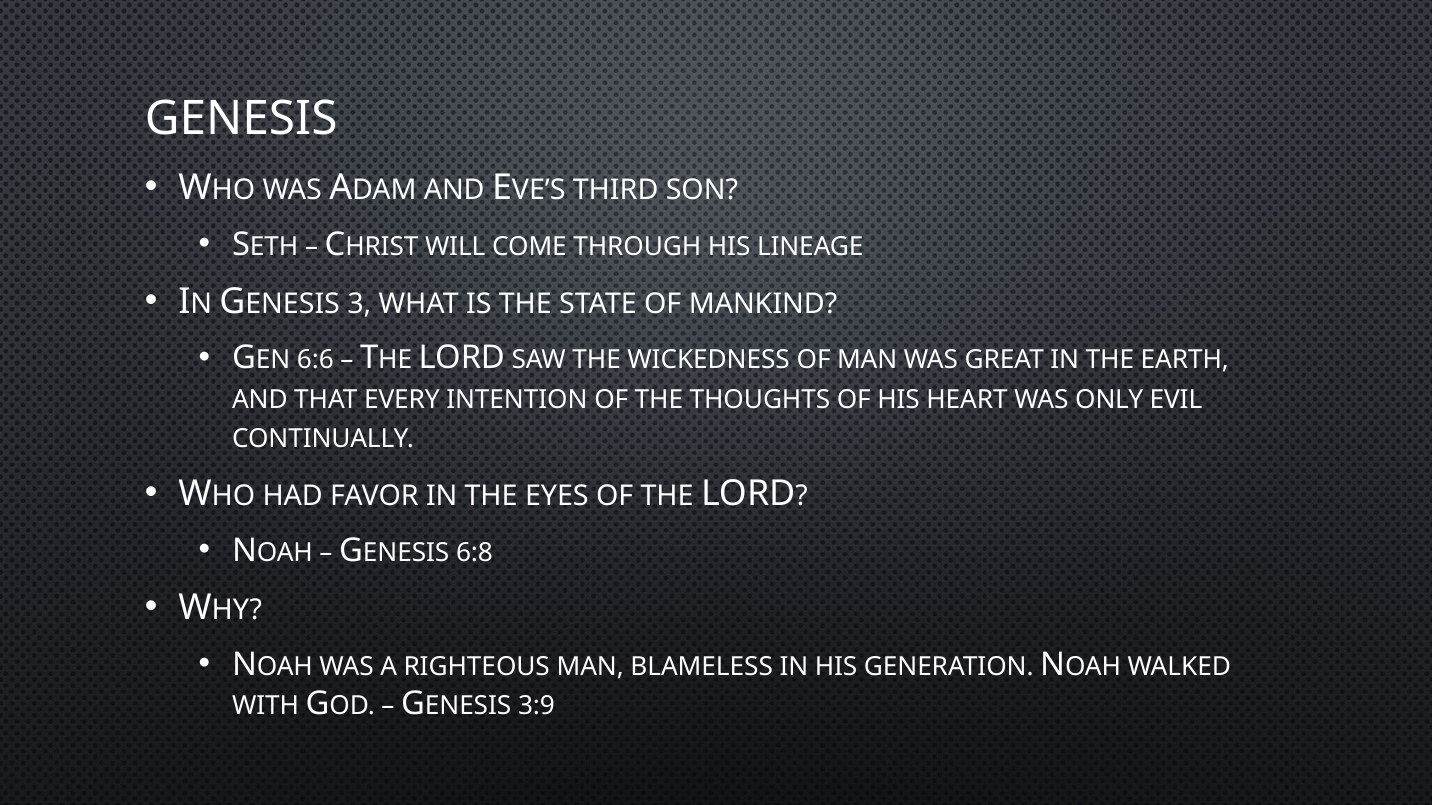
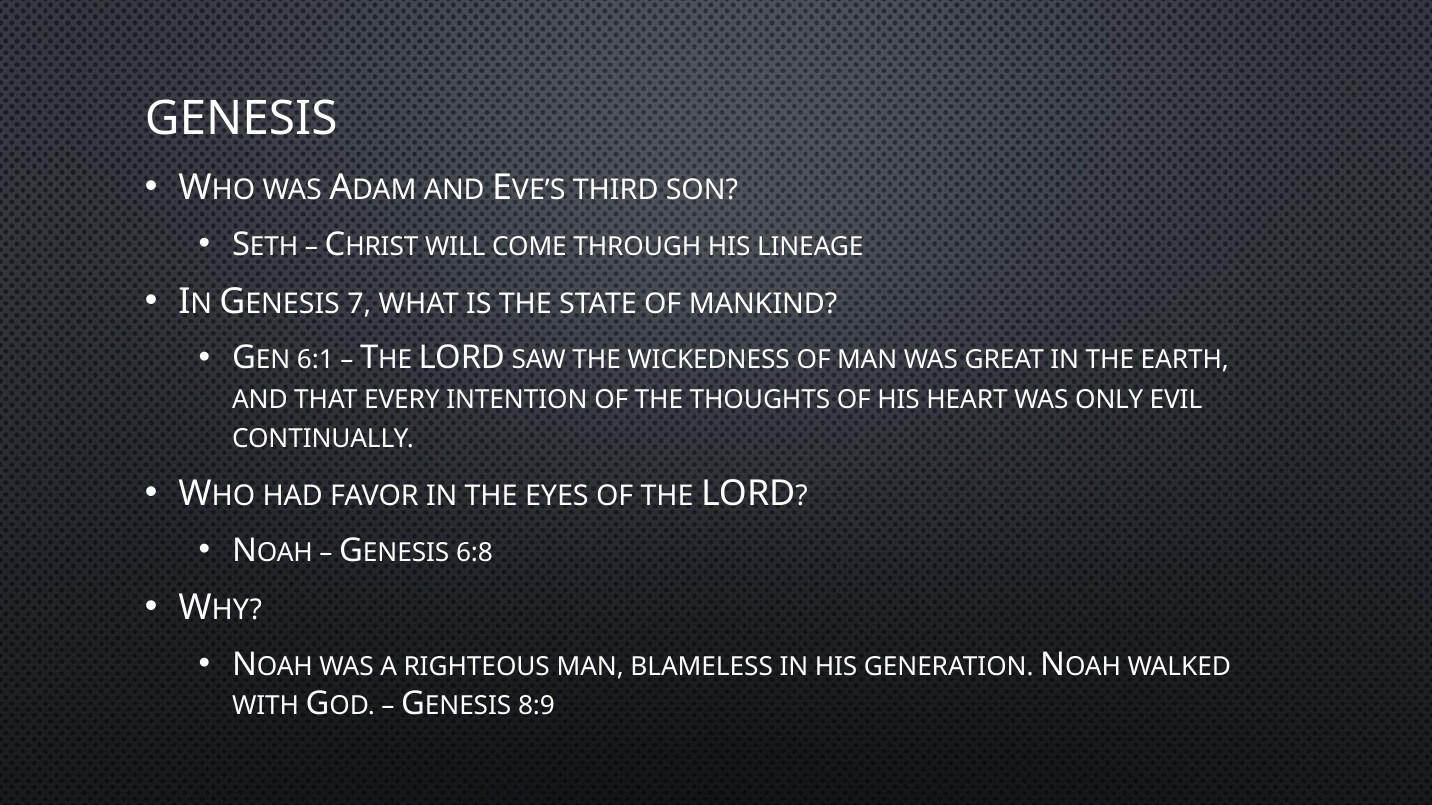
3: 3 -> 7
6:6: 6:6 -> 6:1
3:9: 3:9 -> 8:9
